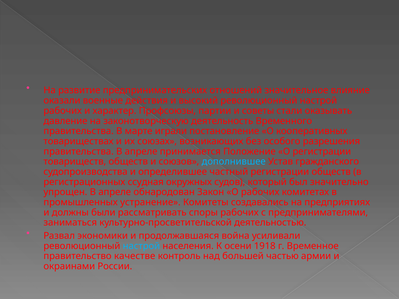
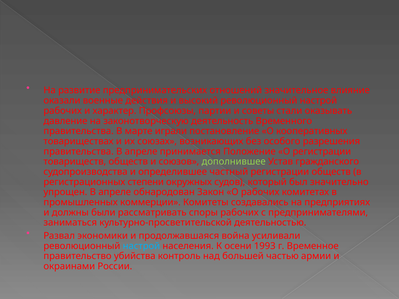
дополнившее colour: light blue -> light green
ссудная: ссудная -> степени
устранение: устранение -> коммерции
1918: 1918 -> 1993
качестве: качестве -> убийства
